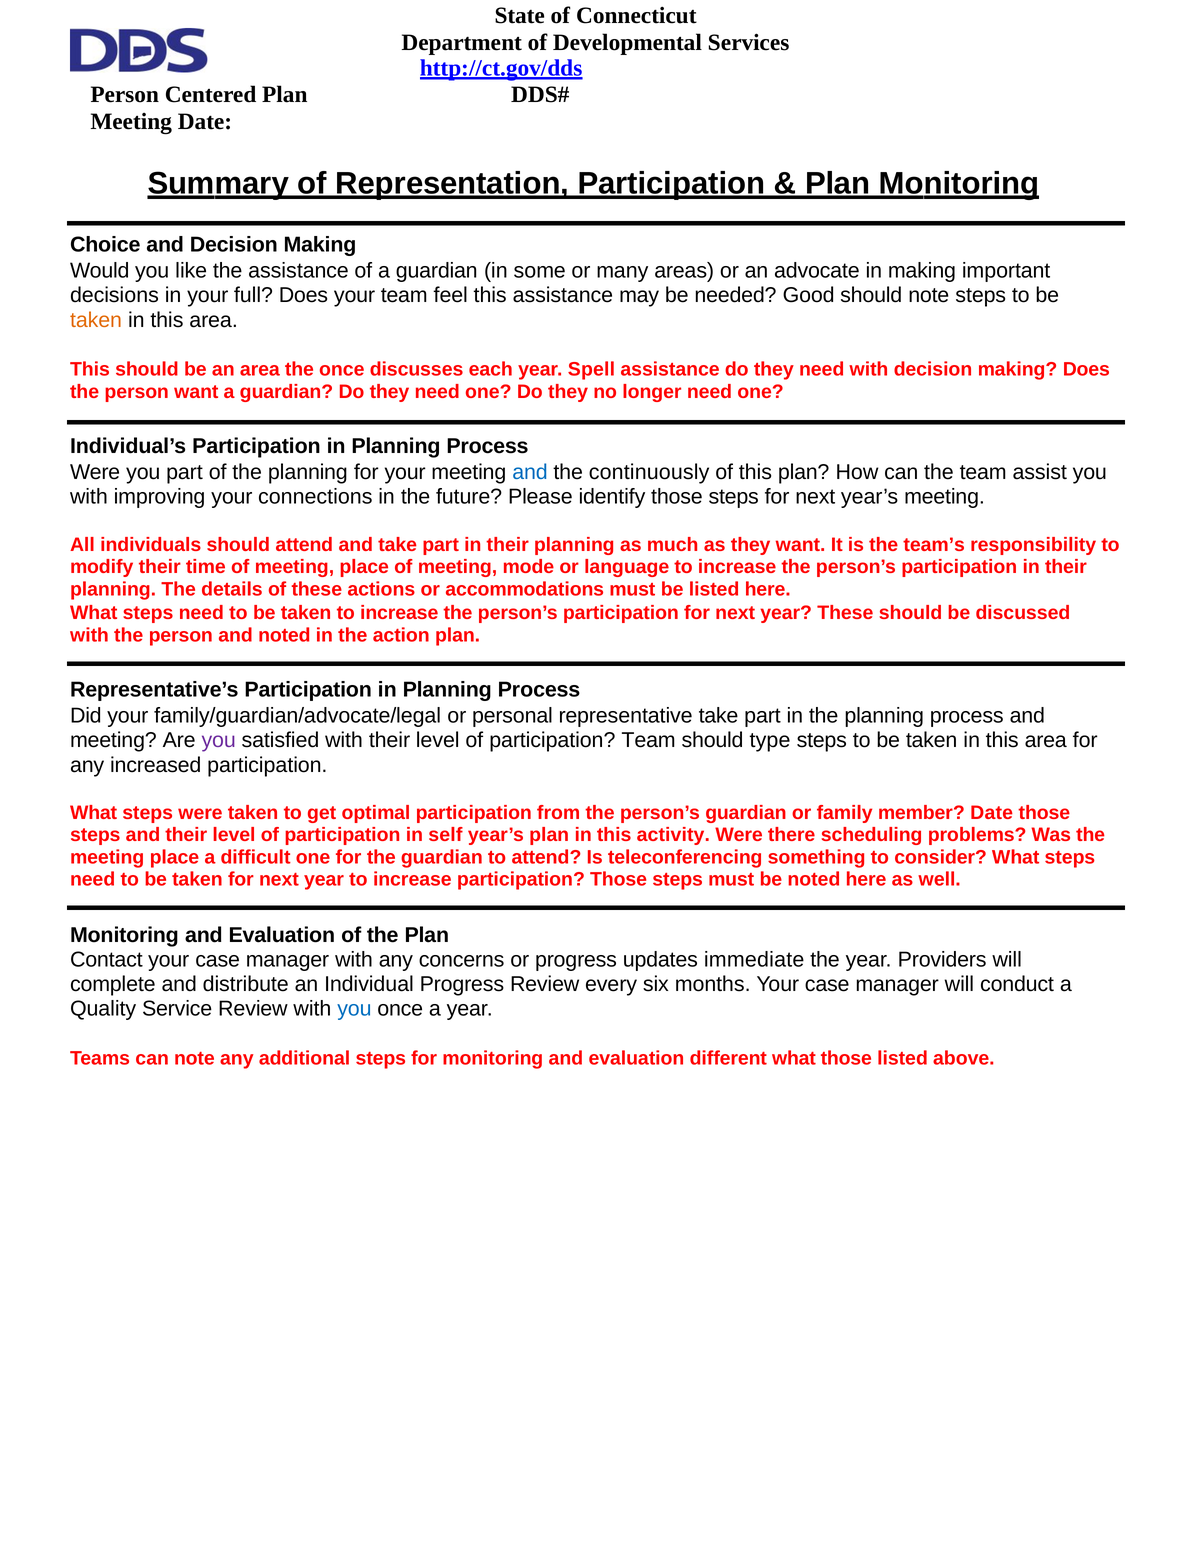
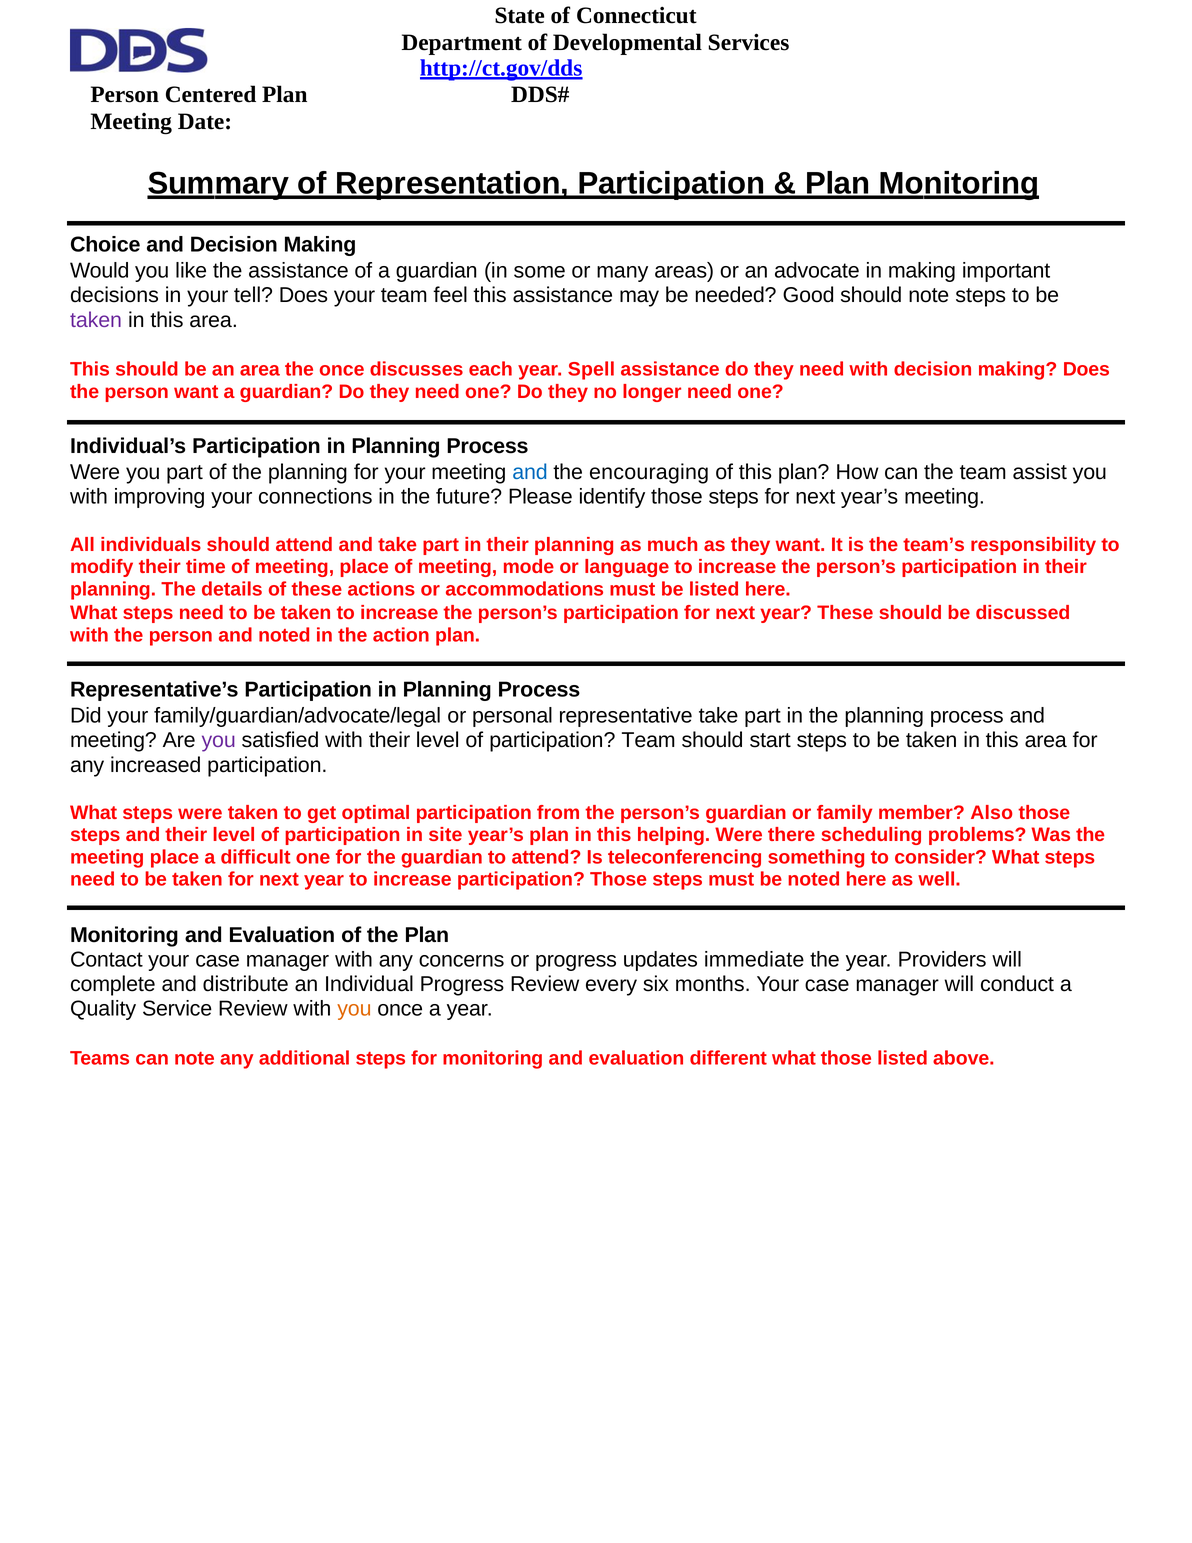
full: full -> tell
taken at (96, 320) colour: orange -> purple
continuously: continuously -> encouraging
type: type -> start
member Date: Date -> Also
self: self -> site
activity: activity -> helping
you at (354, 1008) colour: blue -> orange
